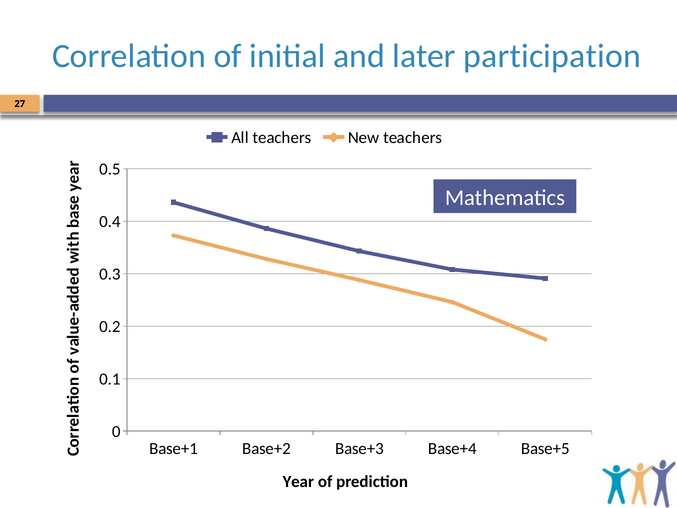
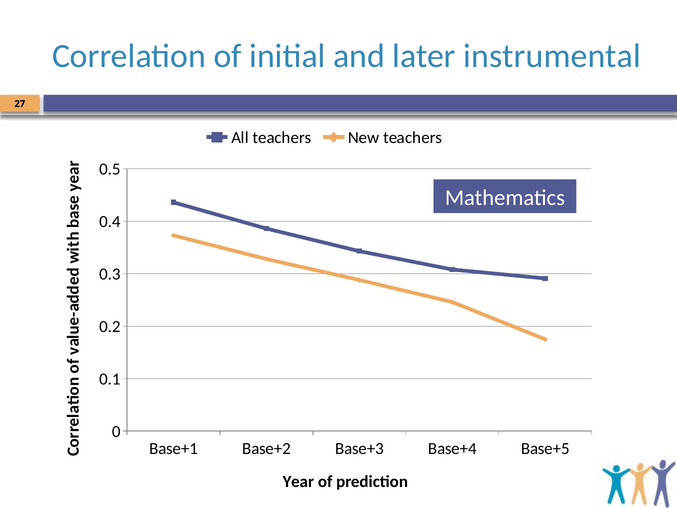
participation: participation -> instrumental
